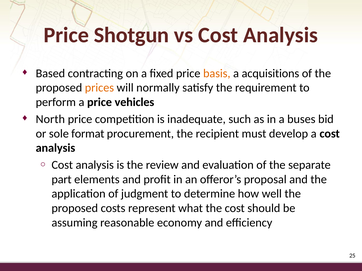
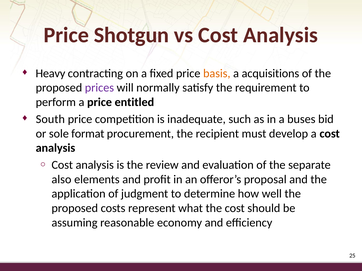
Based: Based -> Heavy
prices colour: orange -> purple
vehicles: vehicles -> entitled
North: North -> South
part: part -> also
